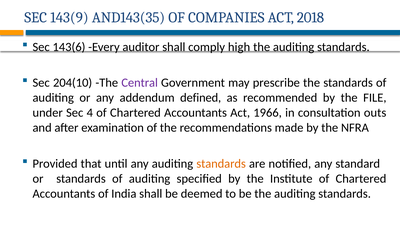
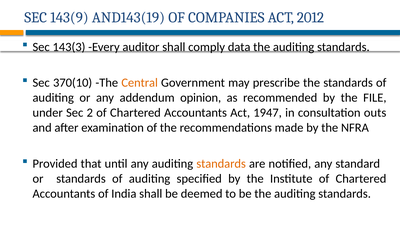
AND143(35: AND143(35 -> AND143(19
2018: 2018 -> 2012
143(6: 143(6 -> 143(3
high: high -> data
204(10: 204(10 -> 370(10
Central colour: purple -> orange
defined: defined -> opinion
Sec 4: 4 -> 2
1966: 1966 -> 1947
